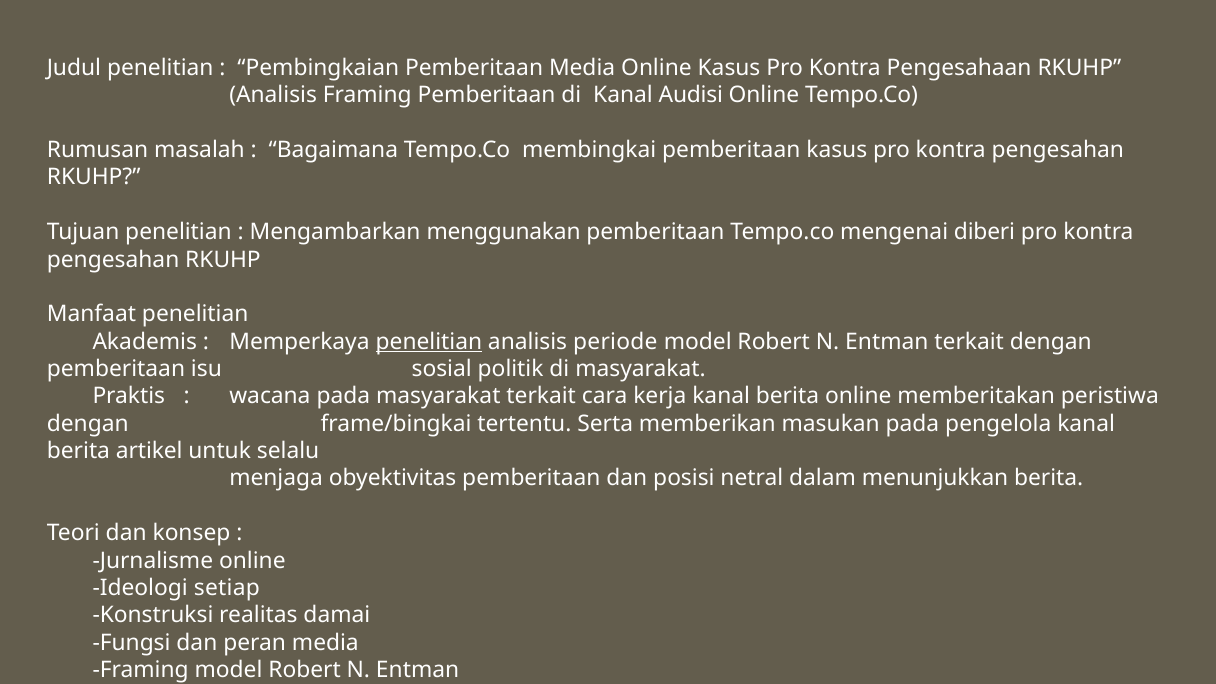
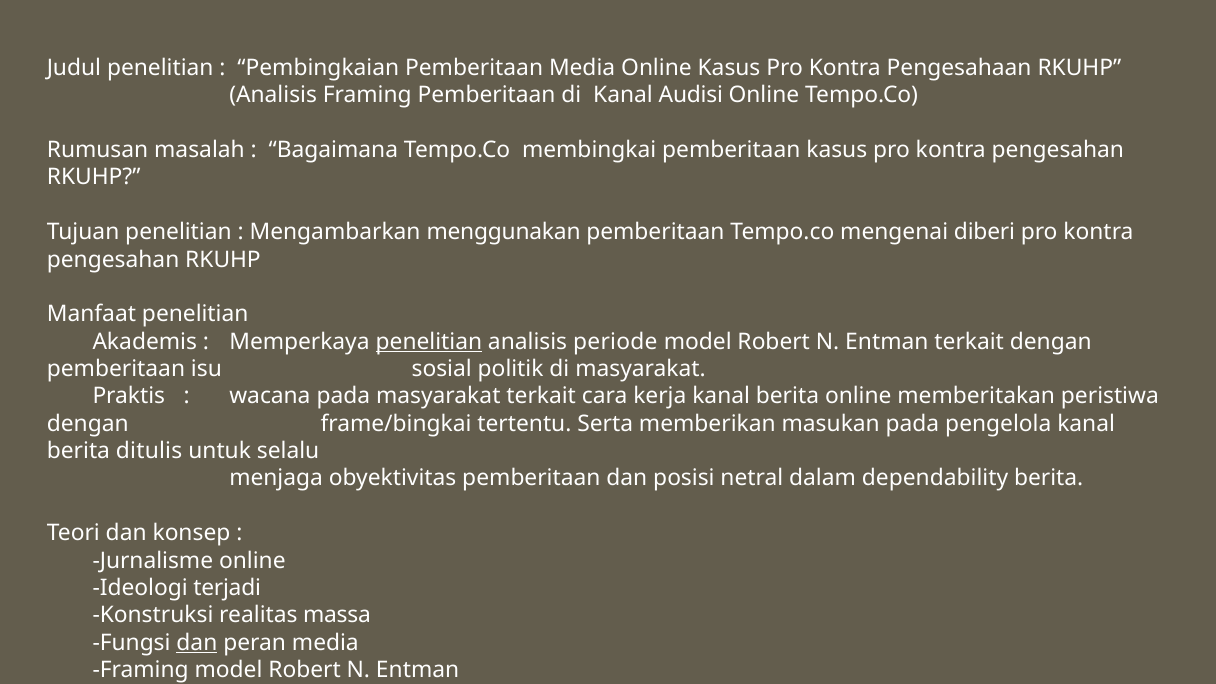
artikel: artikel -> ditulis
menunjukkan: menunjukkan -> dependability
setiap: setiap -> terjadi
damai: damai -> massa
dan at (197, 643) underline: none -> present
